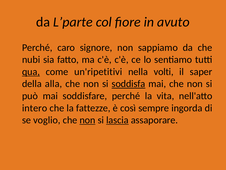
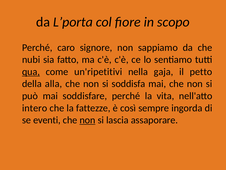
L’parte: L’parte -> L’porta
avuto: avuto -> scopo
volti: volti -> gaja
saper: saper -> petto
soddisfa underline: present -> none
voglio: voglio -> eventi
lascia underline: present -> none
